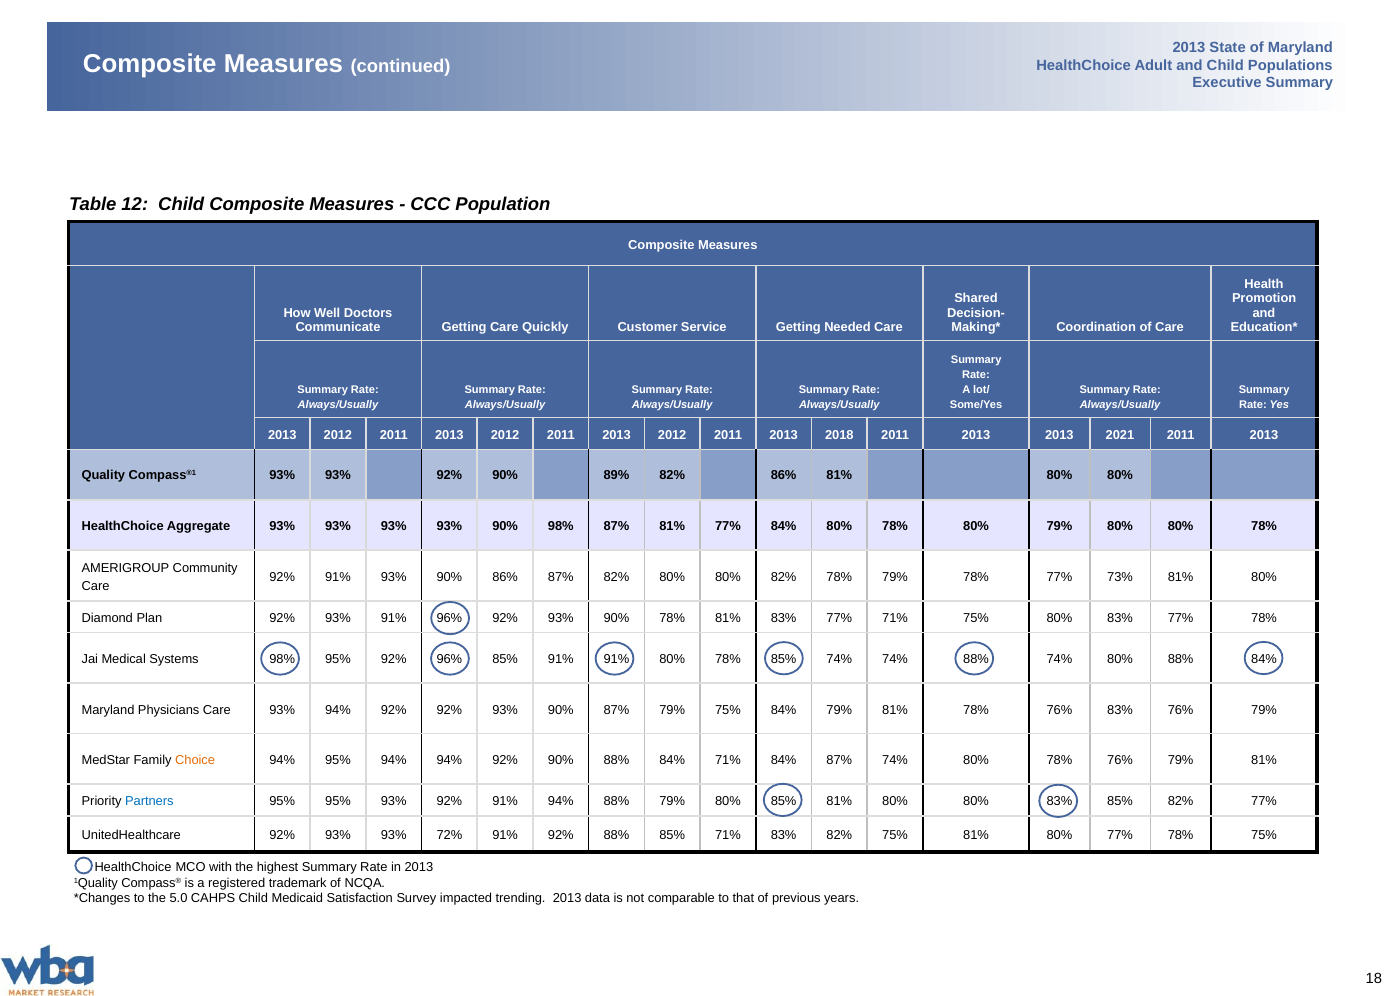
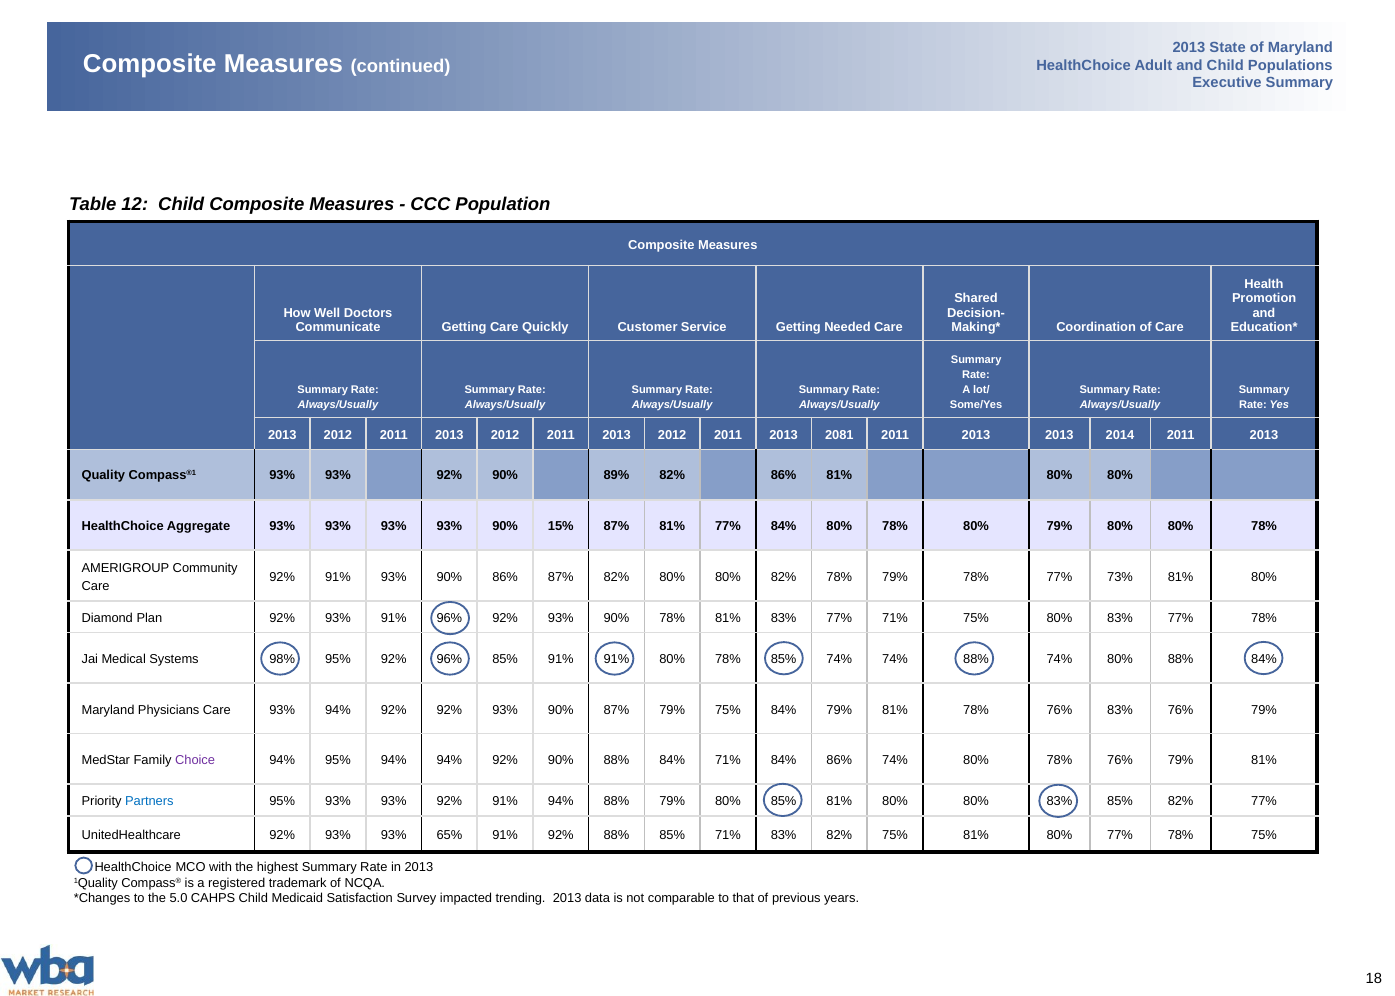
2018: 2018 -> 2081
2021: 2021 -> 2014
90% 98%: 98% -> 15%
Choice colour: orange -> purple
84% 87%: 87% -> 86%
95% 95%: 95% -> 93%
72%: 72% -> 65%
